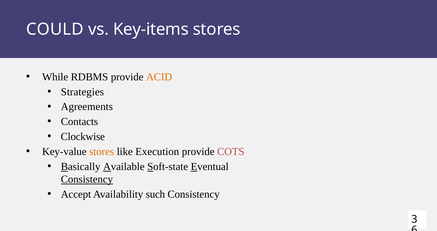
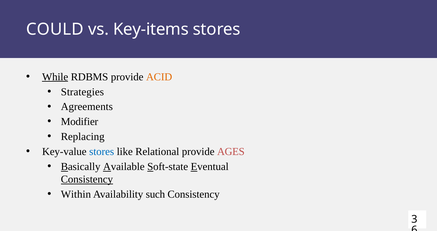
While underline: none -> present
Contacts: Contacts -> Modifier
Clockwise: Clockwise -> Replacing
stores at (102, 152) colour: orange -> blue
Execution: Execution -> Relational
COTS: COTS -> AGES
Accept: Accept -> Within
